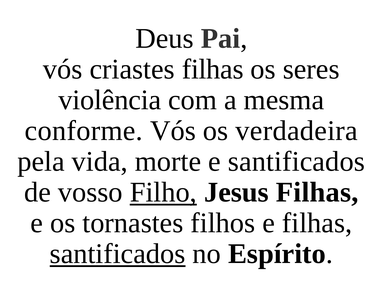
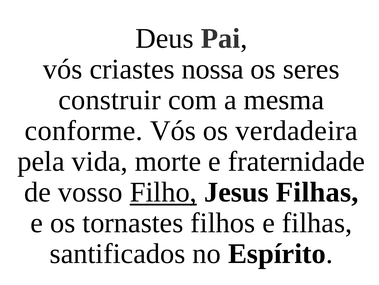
criastes filhas: filhas -> nossa
violência: violência -> construir
e santificados: santificados -> fraternidade
santificados at (118, 253) underline: present -> none
